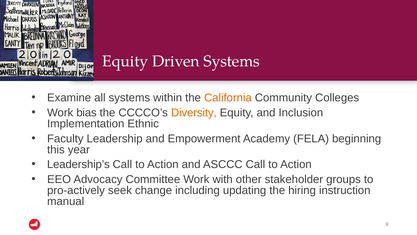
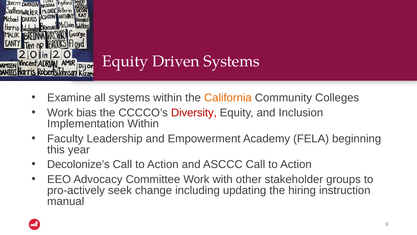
Diversity colour: orange -> red
Implementation Ethnic: Ethnic -> Within
Leadership’s: Leadership’s -> Decolonize’s
